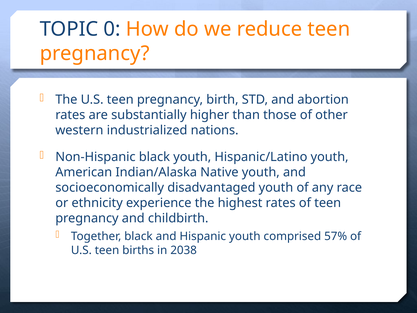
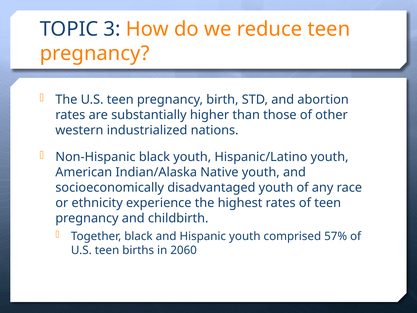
0: 0 -> 3
2038: 2038 -> 2060
